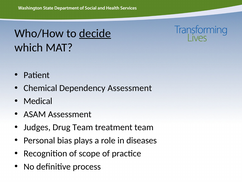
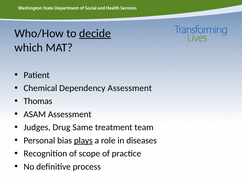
Medical: Medical -> Thomas
Drug Team: Team -> Same
plays underline: none -> present
